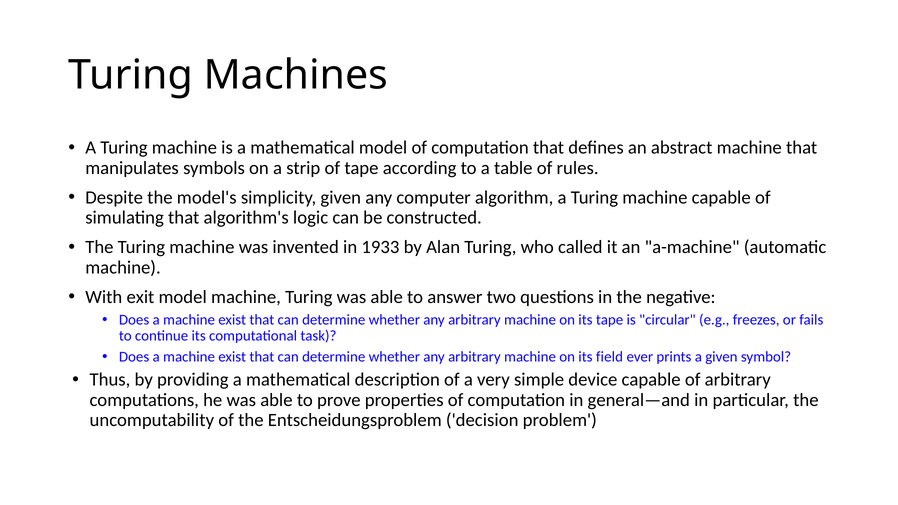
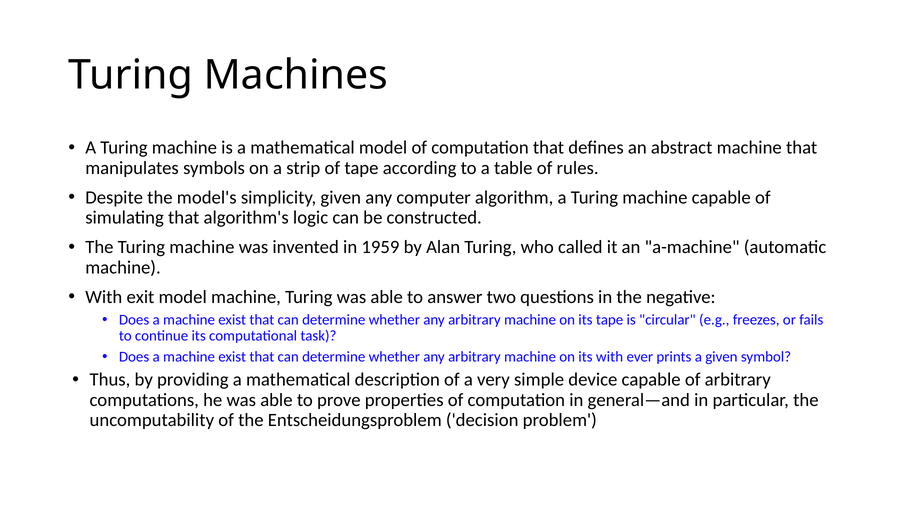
1933: 1933 -> 1959
its field: field -> with
